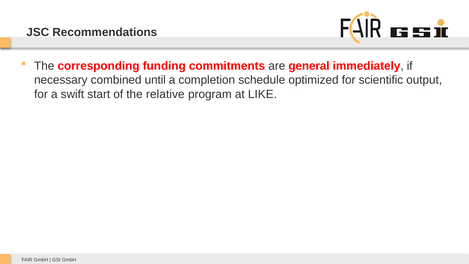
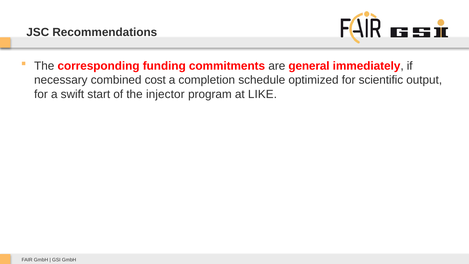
until: until -> cost
relative: relative -> injector
